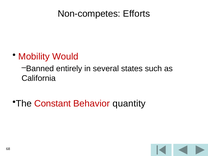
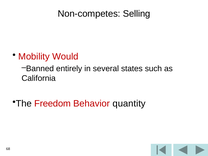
Efforts: Efforts -> Selling
Constant: Constant -> Freedom
